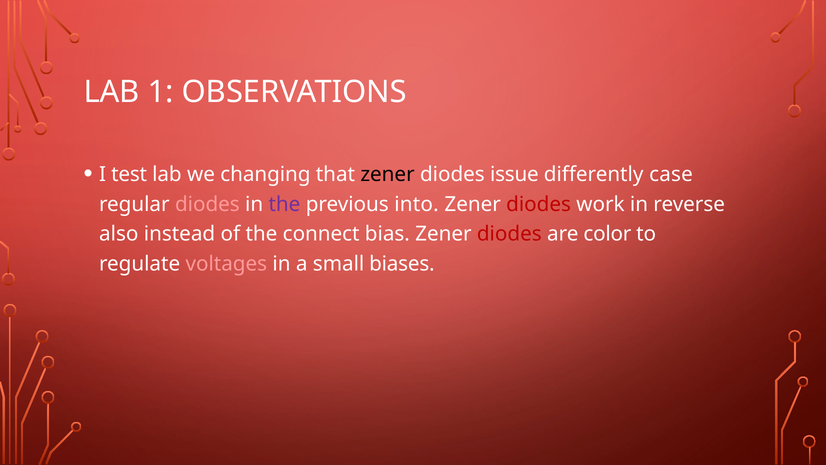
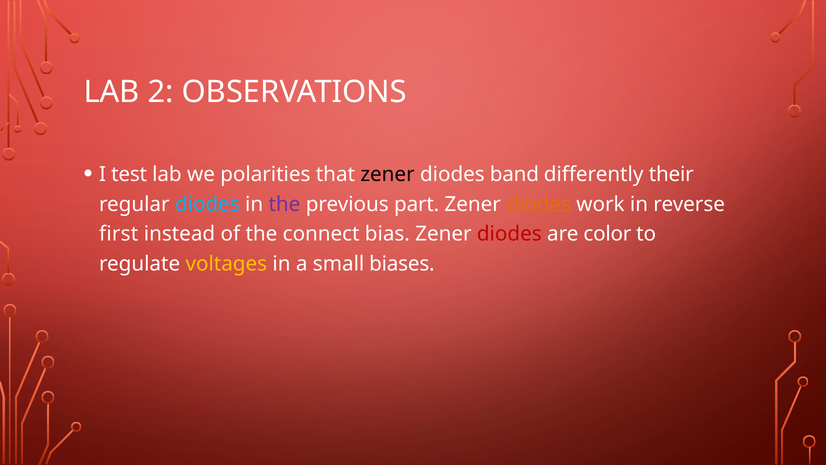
1: 1 -> 2
changing: changing -> polarities
issue: issue -> band
case: case -> their
diodes at (207, 204) colour: pink -> light blue
into: into -> part
diodes at (539, 204) colour: red -> orange
also: also -> first
voltages colour: pink -> yellow
